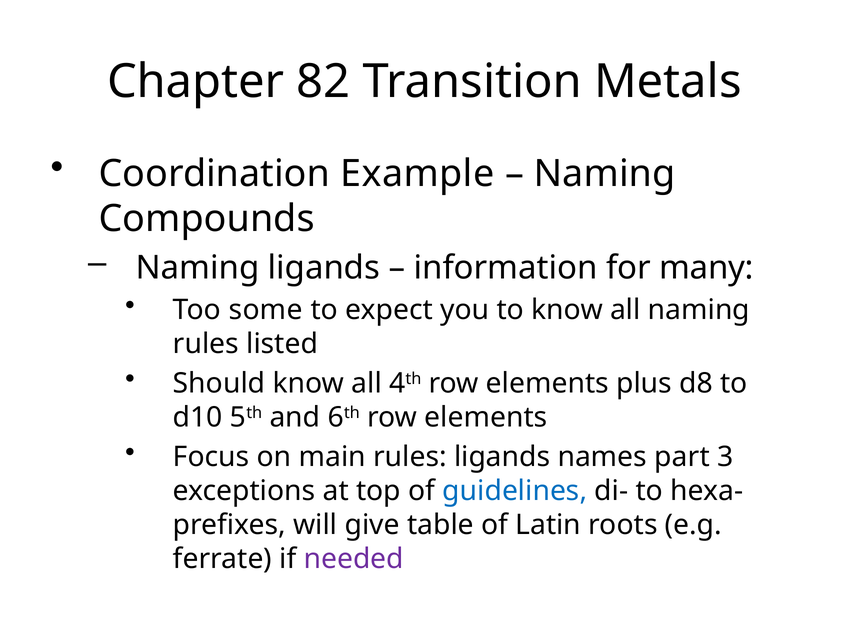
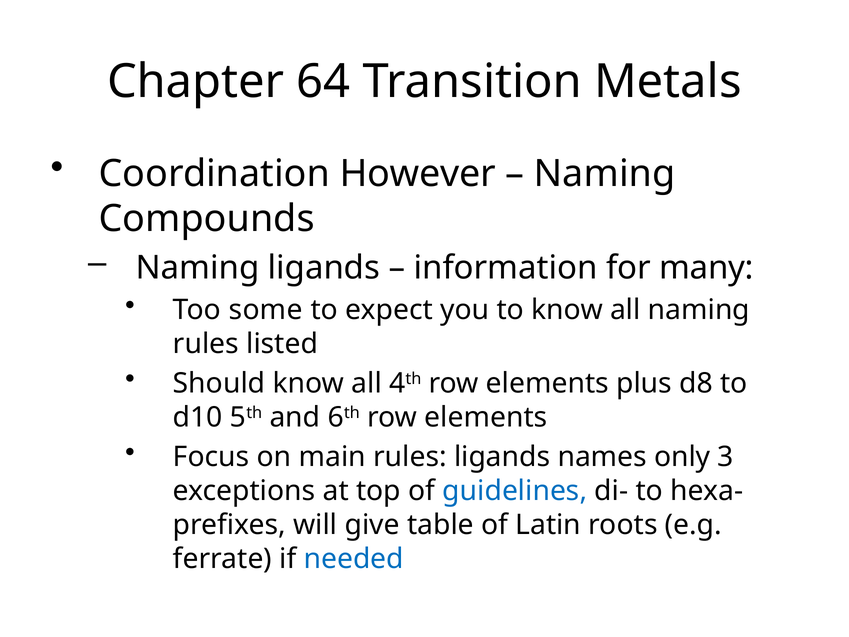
82: 82 -> 64
Example: Example -> However
part: part -> only
needed colour: purple -> blue
